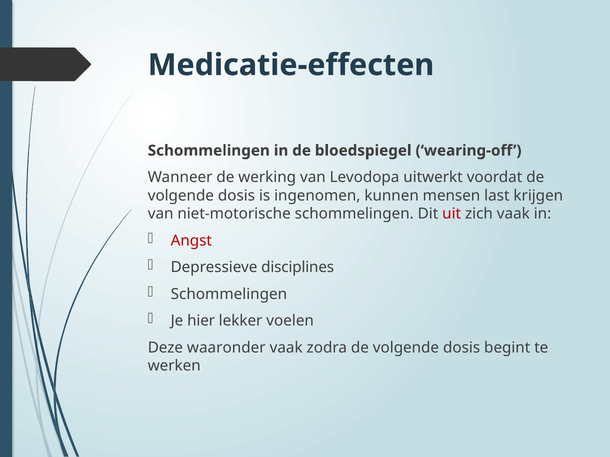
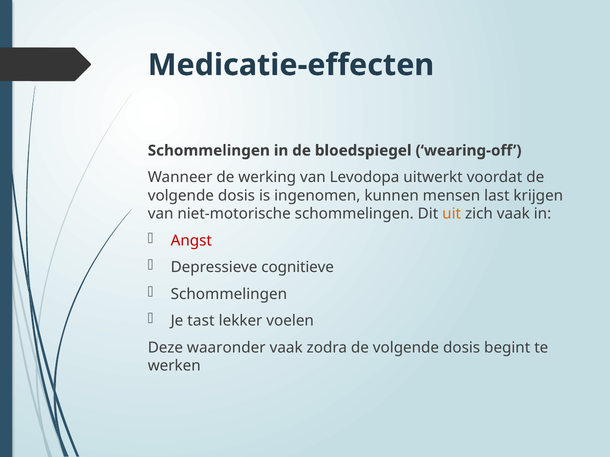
uit colour: red -> orange
disciplines: disciplines -> cognitieve
hier: hier -> tast
